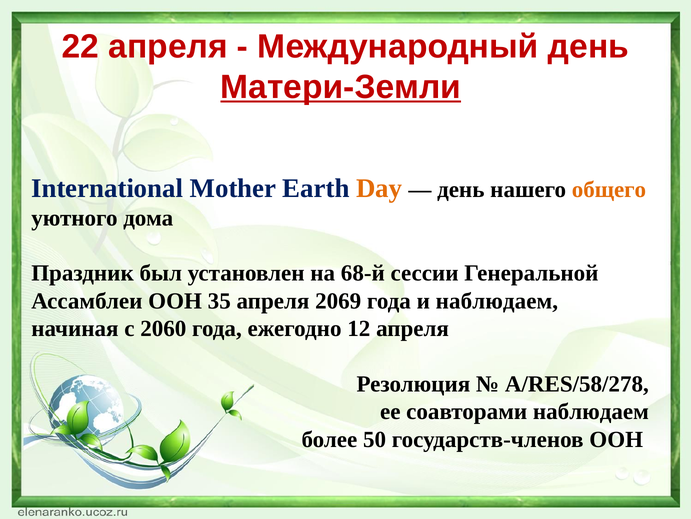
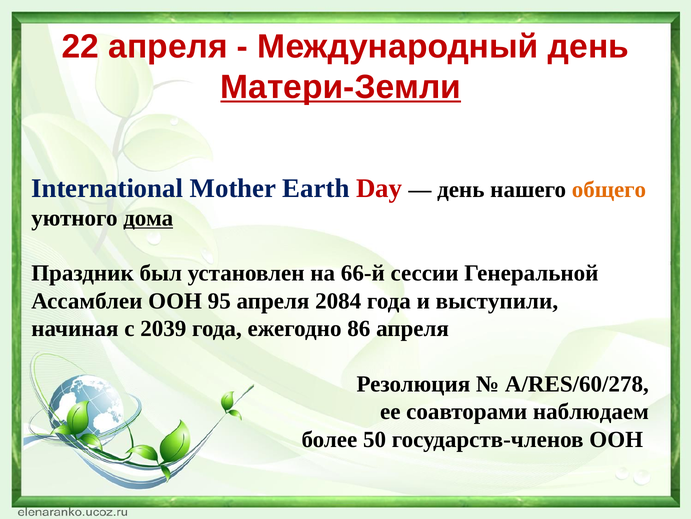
Day colour: orange -> red
дома underline: none -> present
68-й: 68-й -> 66-й
35: 35 -> 95
2069: 2069 -> 2084
и наблюдаем: наблюдаем -> выступили
2060: 2060 -> 2039
12: 12 -> 86
A/RES/58/278: A/RES/58/278 -> A/RES/60/278
